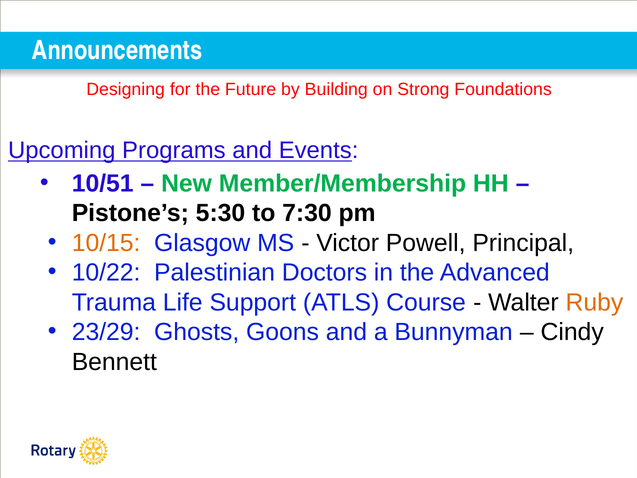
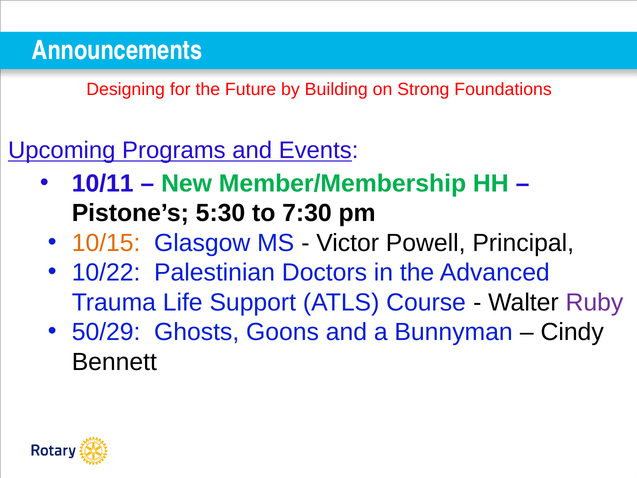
10/51: 10/51 -> 10/11
Ruby colour: orange -> purple
23/29: 23/29 -> 50/29
